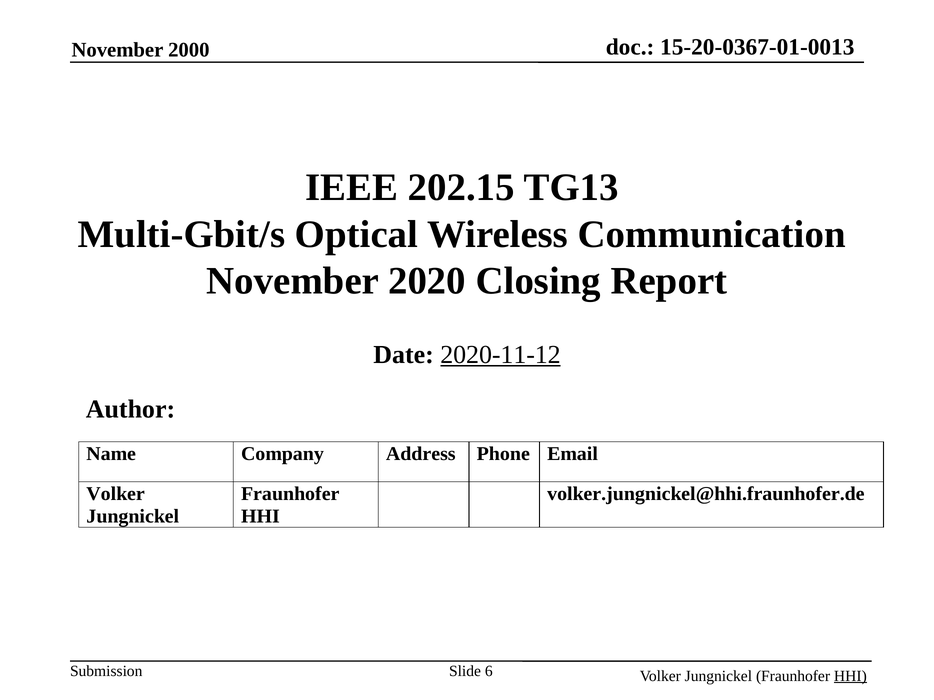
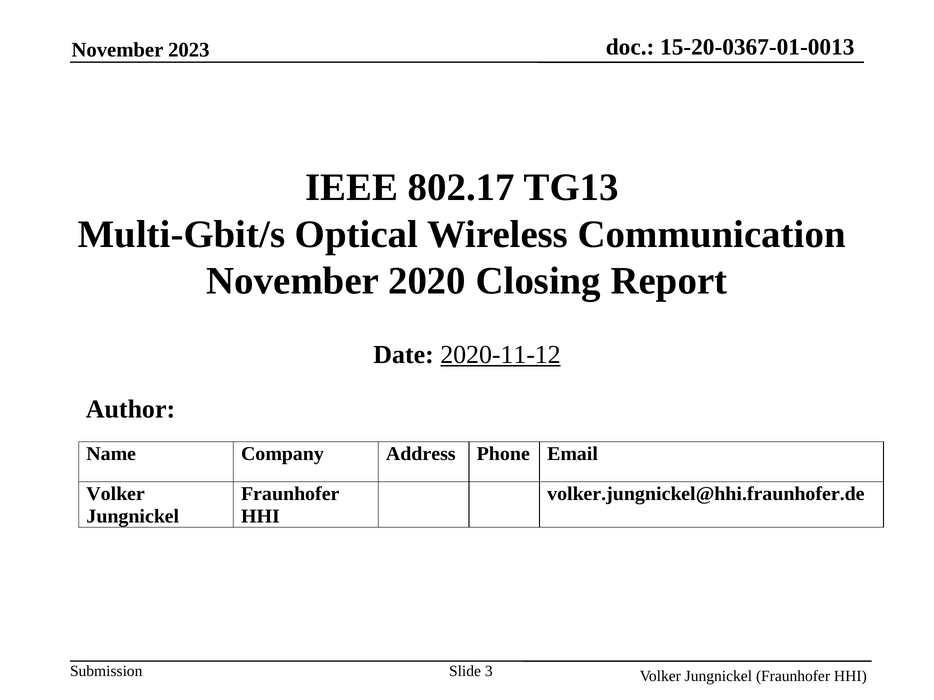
2000: 2000 -> 2023
202.15: 202.15 -> 802.17
6: 6 -> 3
HHI at (850, 677) underline: present -> none
